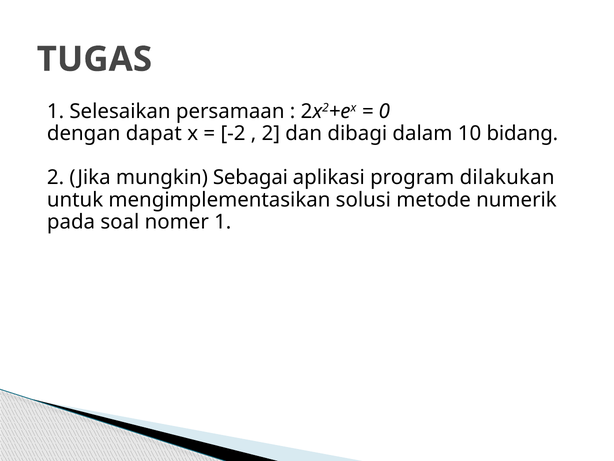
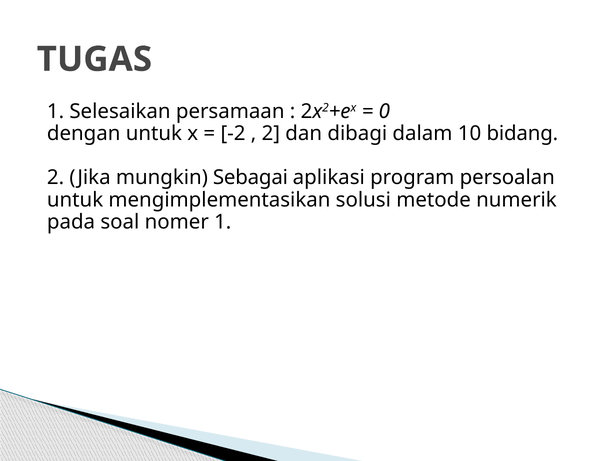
dengan dapat: dapat -> untuk
dilakukan: dilakukan -> persoalan
